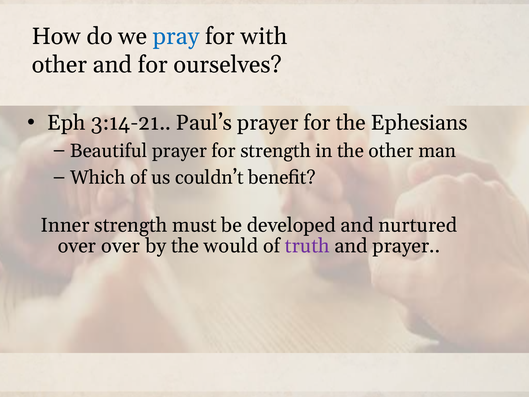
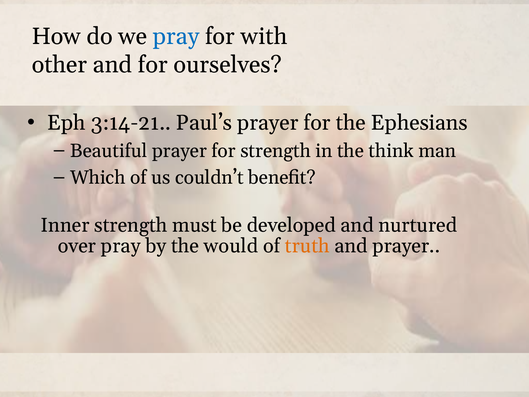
the other: other -> think
over over: over -> pray
truth colour: purple -> orange
